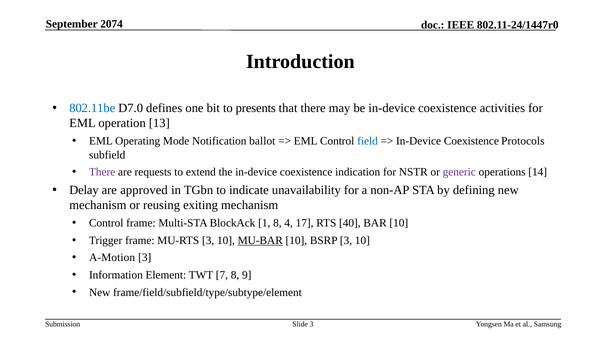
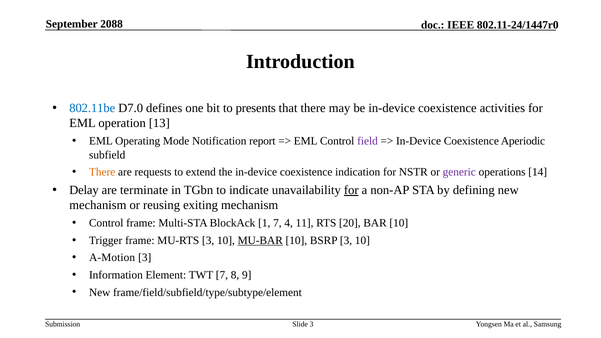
2074: 2074 -> 2088
ballot: ballot -> report
field colour: blue -> purple
Protocols: Protocols -> Aperiodic
There at (102, 172) colour: purple -> orange
approved: approved -> terminate
for at (351, 190) underline: none -> present
1 8: 8 -> 7
17: 17 -> 11
40: 40 -> 20
